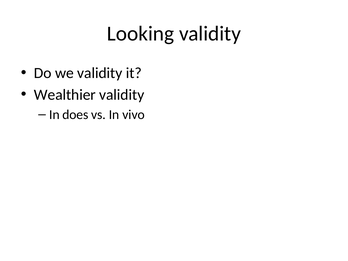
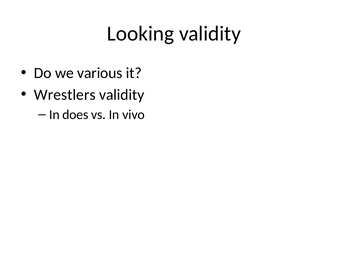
we validity: validity -> various
Wealthier: Wealthier -> Wrestlers
